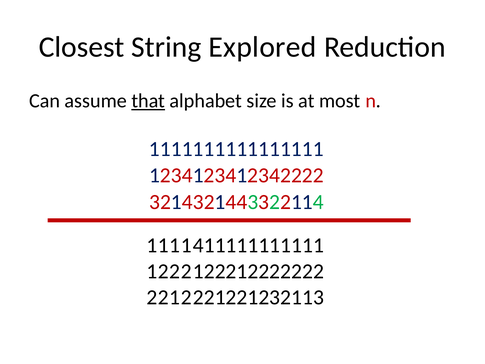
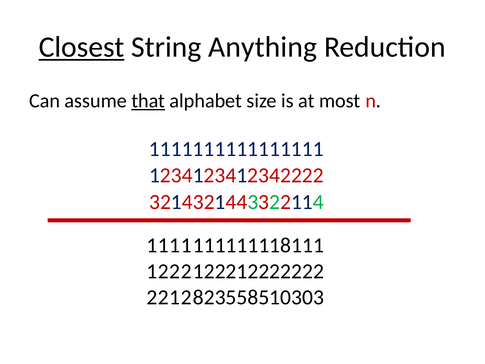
Closest underline: none -> present
Explored: Explored -> Anything
411111111111: 411111111111 -> 111111118111
221221232113: 221221232113 -> 823558510303
